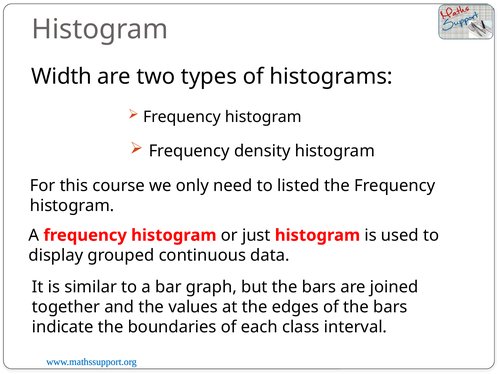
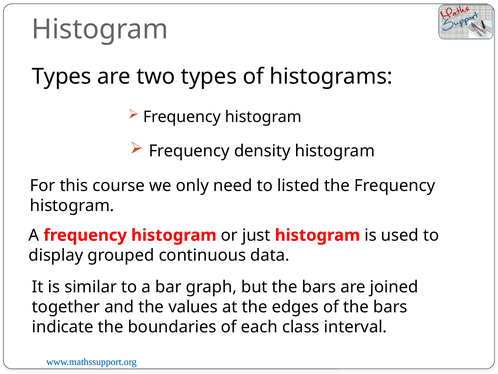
Width at (62, 76): Width -> Types
